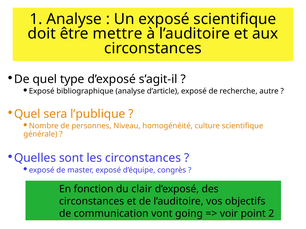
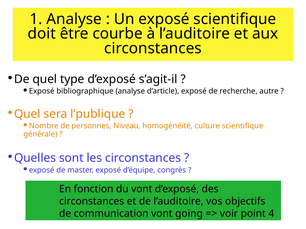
mettre: mettre -> courbe
du clair: clair -> vont
2: 2 -> 4
